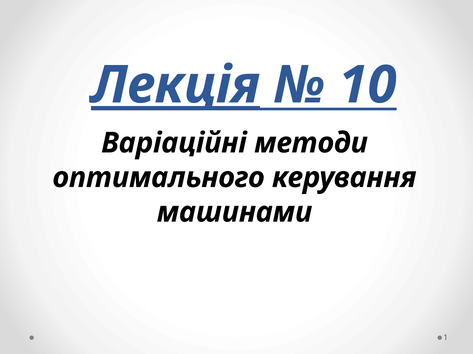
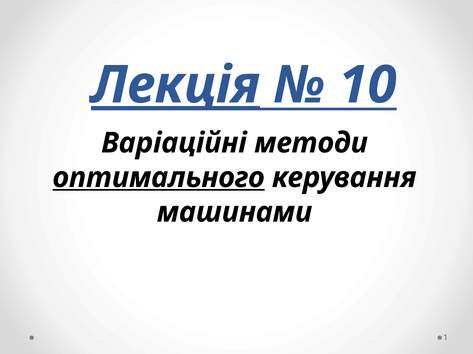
оптимального underline: none -> present
